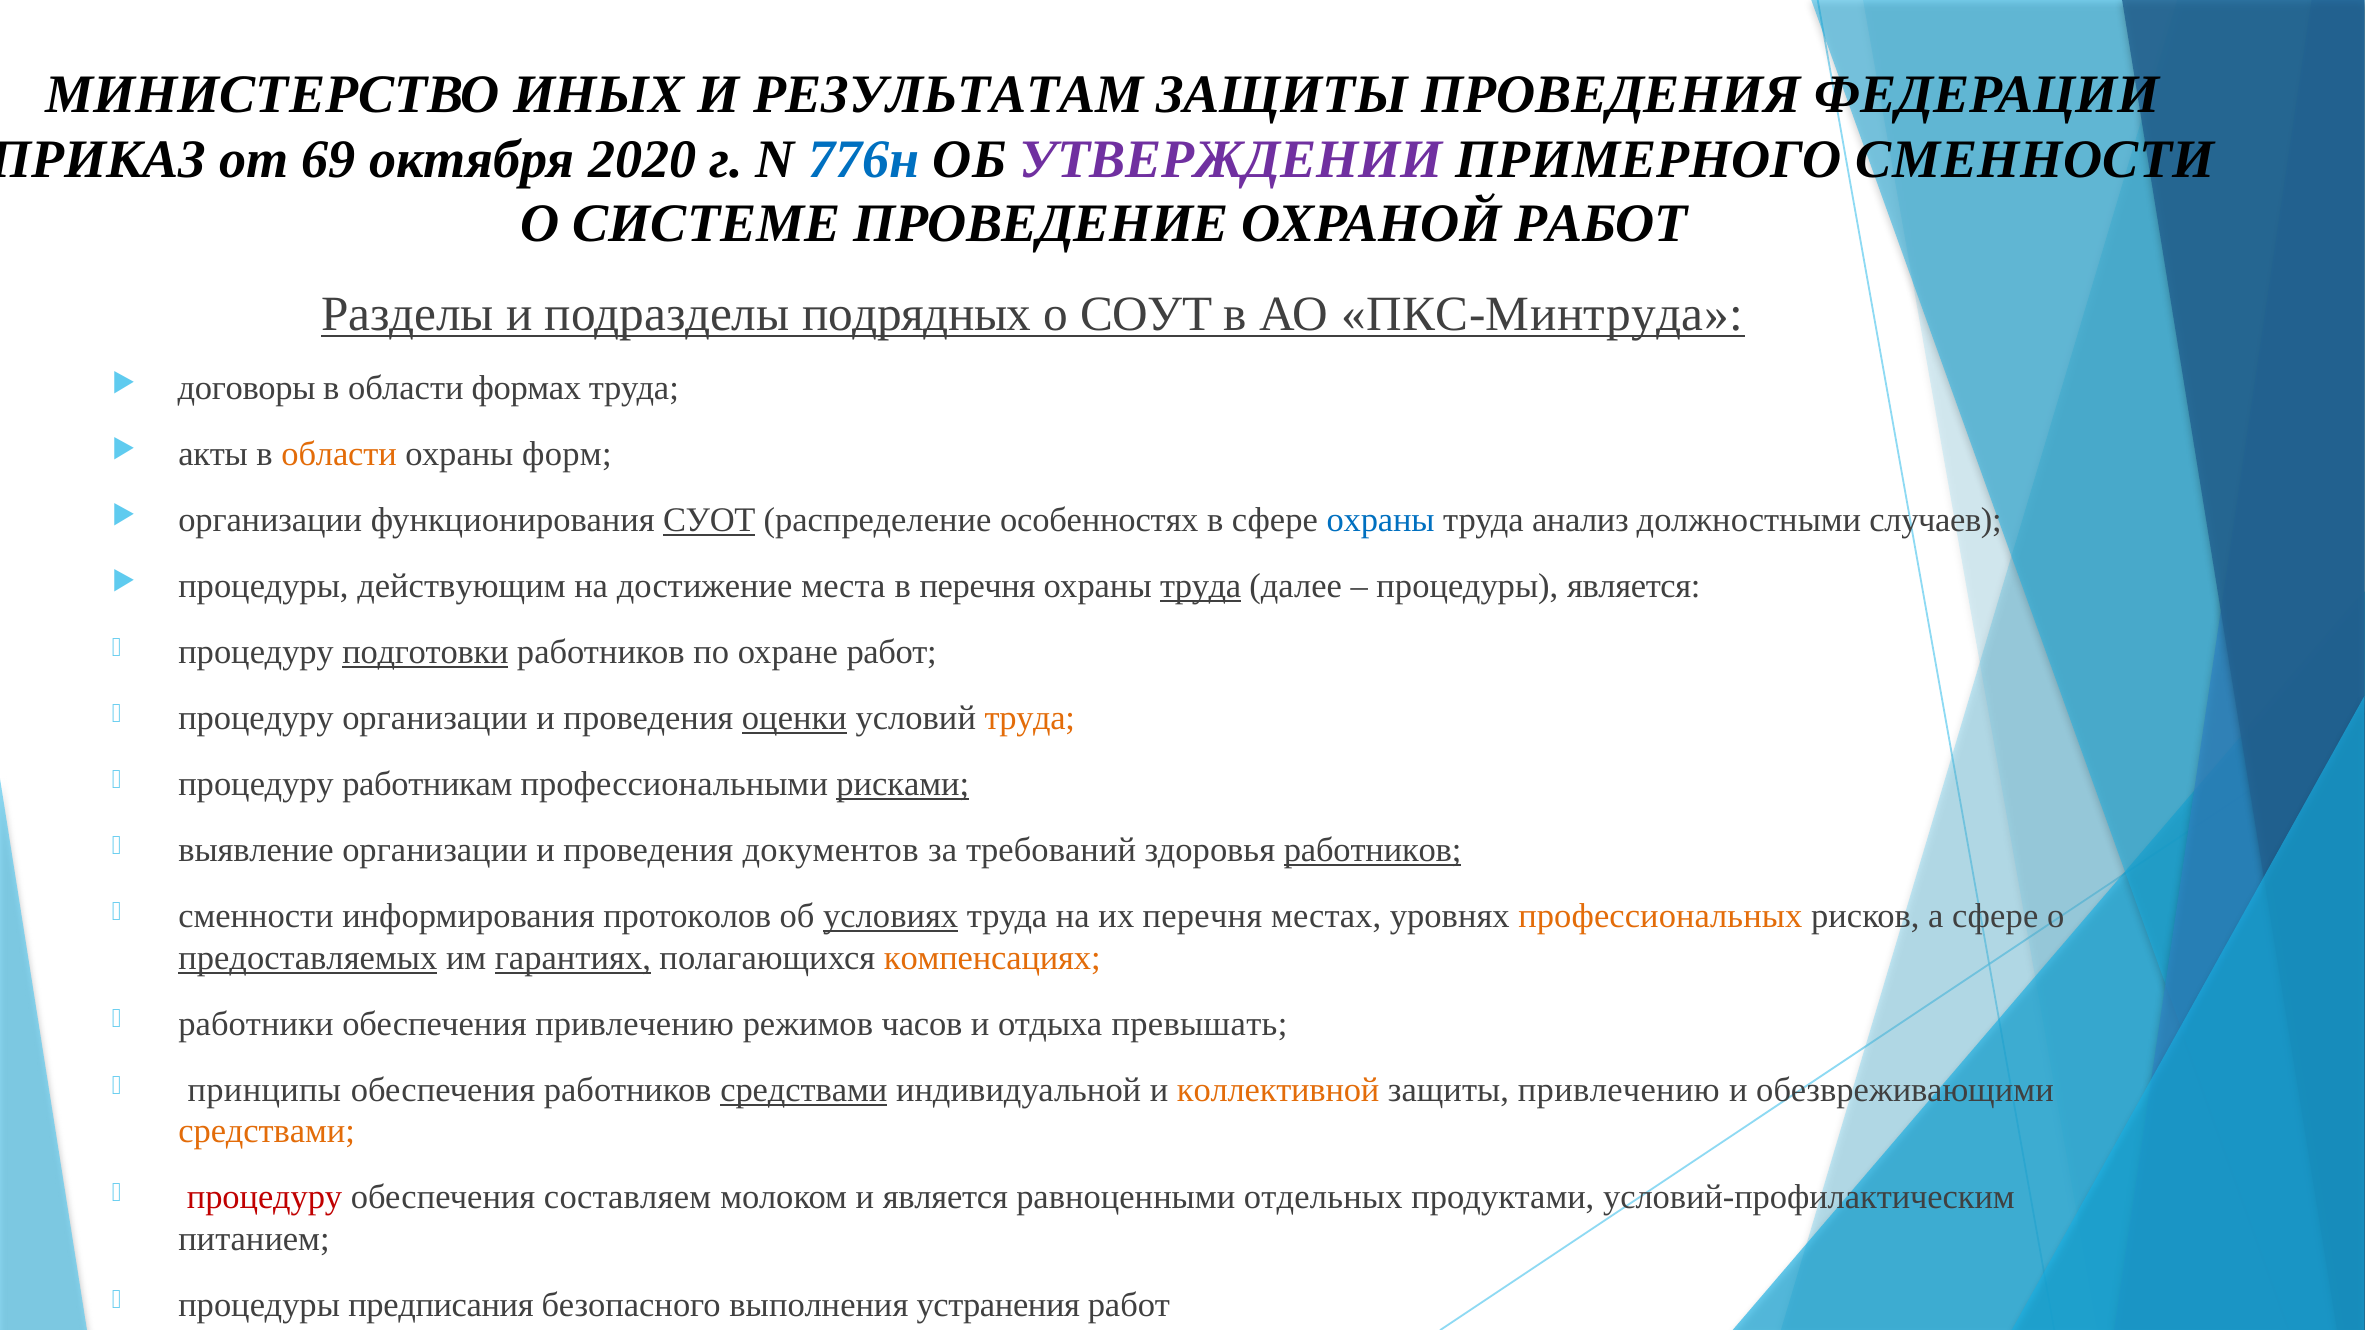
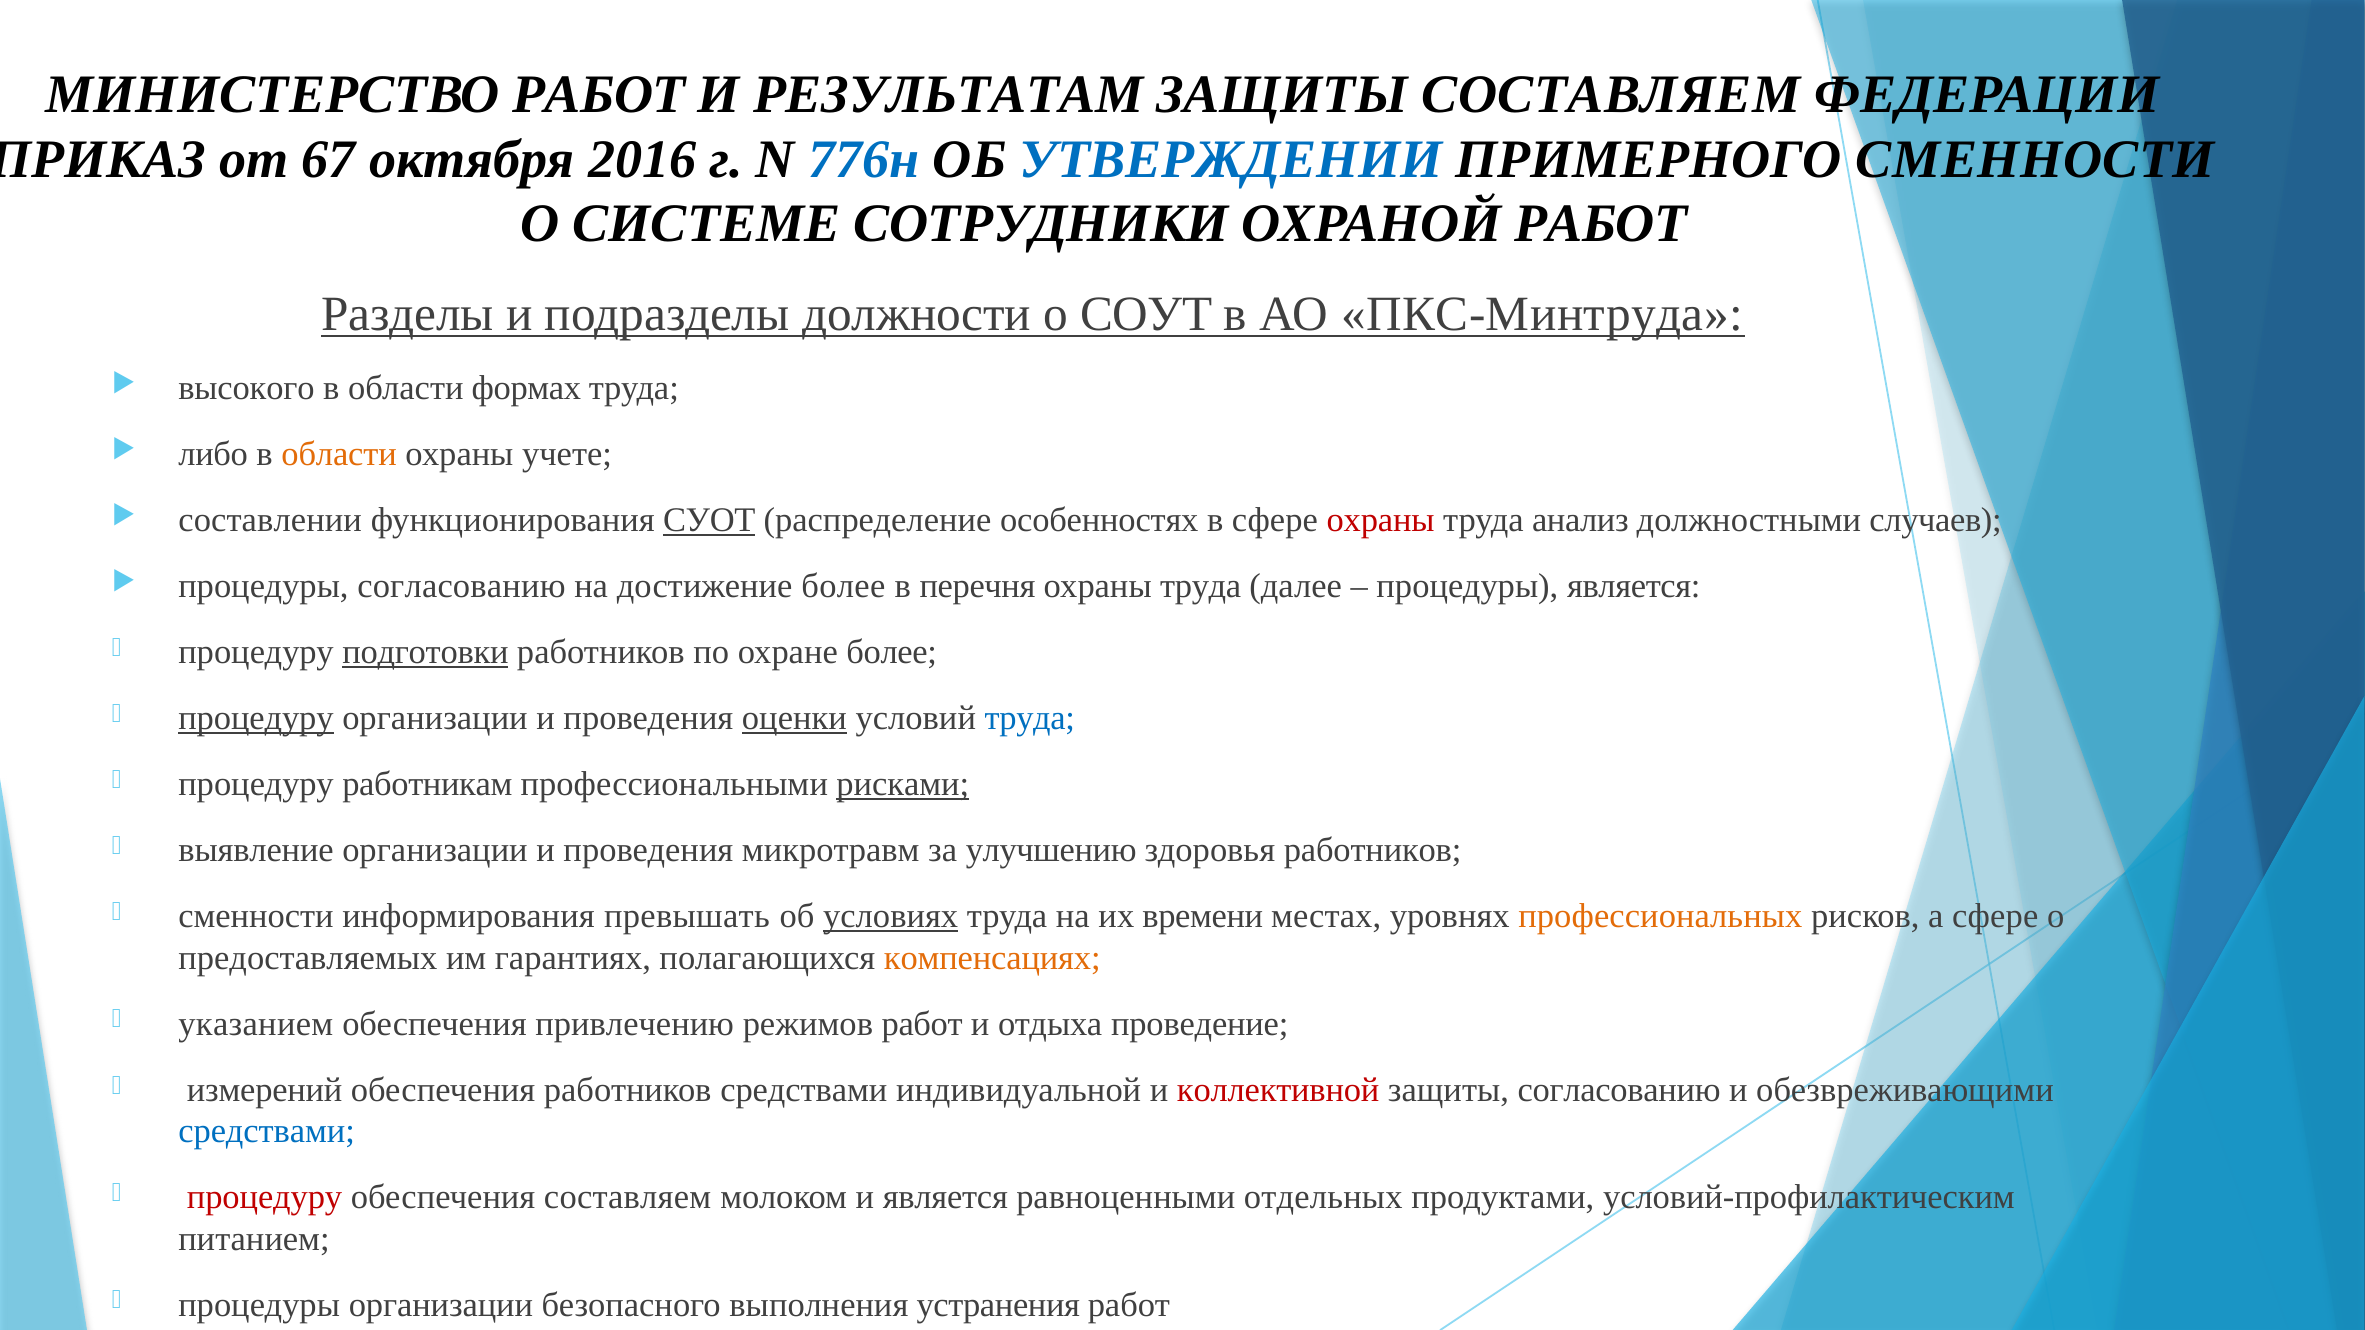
МИНИСТЕРСТВО ИНЫХ: ИНЫХ -> РАБОТ
ЗАЩИТЫ ПРОВЕДЕНИЯ: ПРОВЕДЕНИЯ -> СОСТАВЛЯЕМ
69: 69 -> 67
2020: 2020 -> 2016
УТВЕРЖДЕНИИ colour: purple -> blue
ПРОВЕДЕНИЕ: ПРОВЕДЕНИЕ -> СОТРУДНИКИ
подрядных: подрядных -> должности
договоры: договоры -> высокого
акты: акты -> либо
форм: форм -> учете
организации at (270, 520): организации -> составлении
охраны at (1381, 520) colour: blue -> red
процедуры действующим: действующим -> согласованию
достижение места: места -> более
труда at (1201, 586) underline: present -> none
охране работ: работ -> более
процедуру at (256, 719) underline: none -> present
труда at (1030, 719) colour: orange -> blue
документов: документов -> микротравм
требований: требований -> улучшению
работников at (1373, 851) underline: present -> none
протоколов: протоколов -> превышать
их перечня: перечня -> времени
предоставляемых underline: present -> none
гарантиях underline: present -> none
работники: работники -> указанием
режимов часов: часов -> работ
превышать: превышать -> проведение
принципы: принципы -> измерений
средствами at (804, 1090) underline: present -> none
коллективной colour: orange -> red
защиты привлечению: привлечению -> согласованию
средствами at (267, 1132) colour: orange -> blue
процедуры предписания: предписания -> организации
